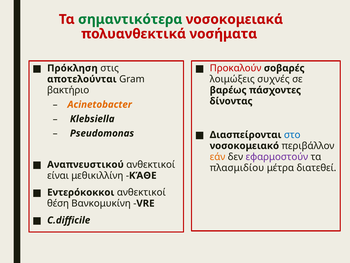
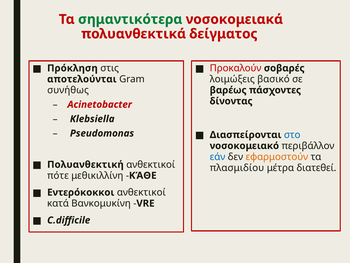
νοσήματα: νοσήματα -> δείγματος
συχνές: συχνές -> βασικό
βακτήριο: βακτήριο -> συνήθως
Acinetobacter colour: orange -> red
εάν colour: orange -> blue
εφαρμοστούν colour: purple -> orange
Αναπνευστικού: Αναπνευστικού -> Πολυανθεκτική
είναι: είναι -> πότε
θέση: θέση -> κατά
